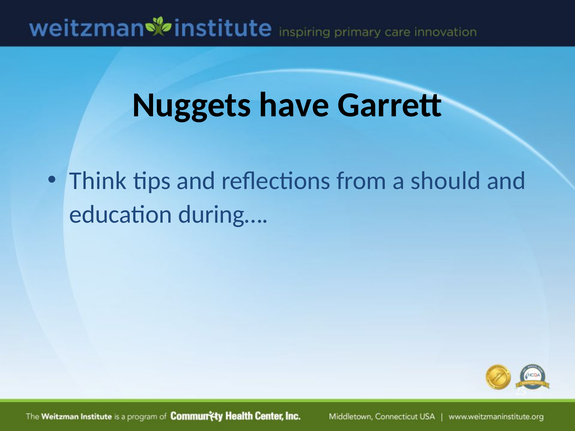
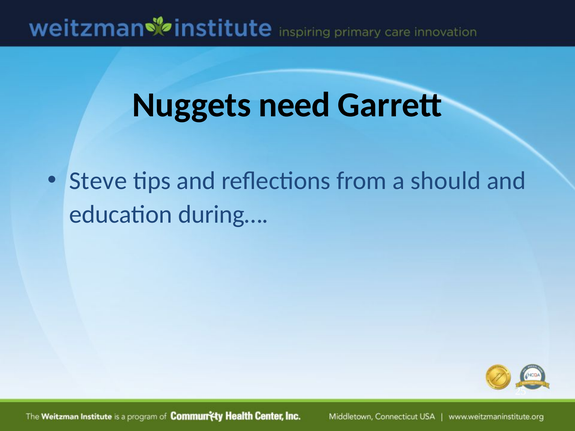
have: have -> need
Think: Think -> Steve
